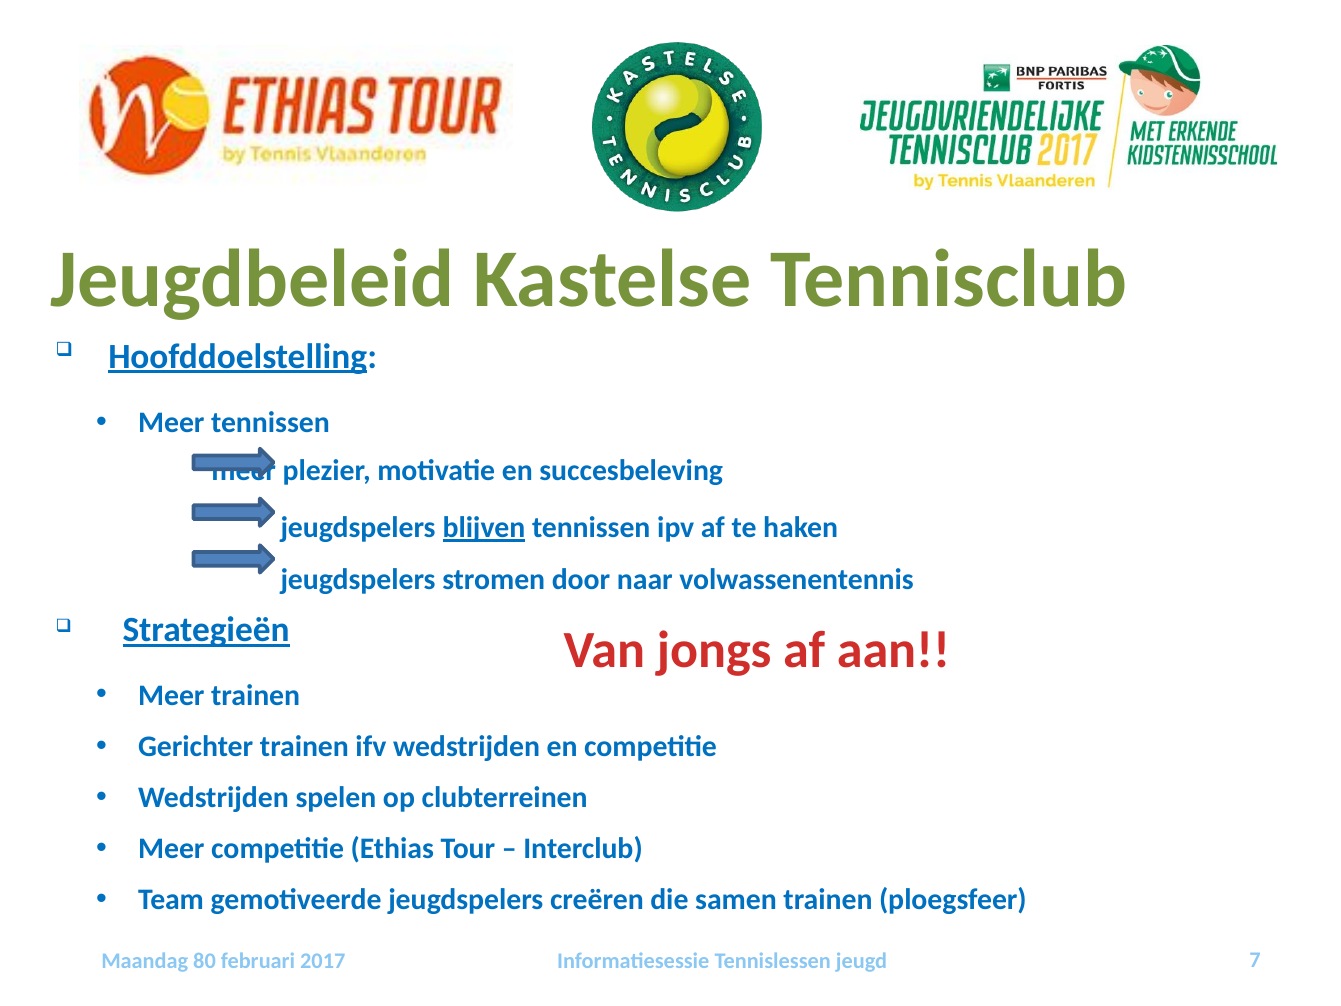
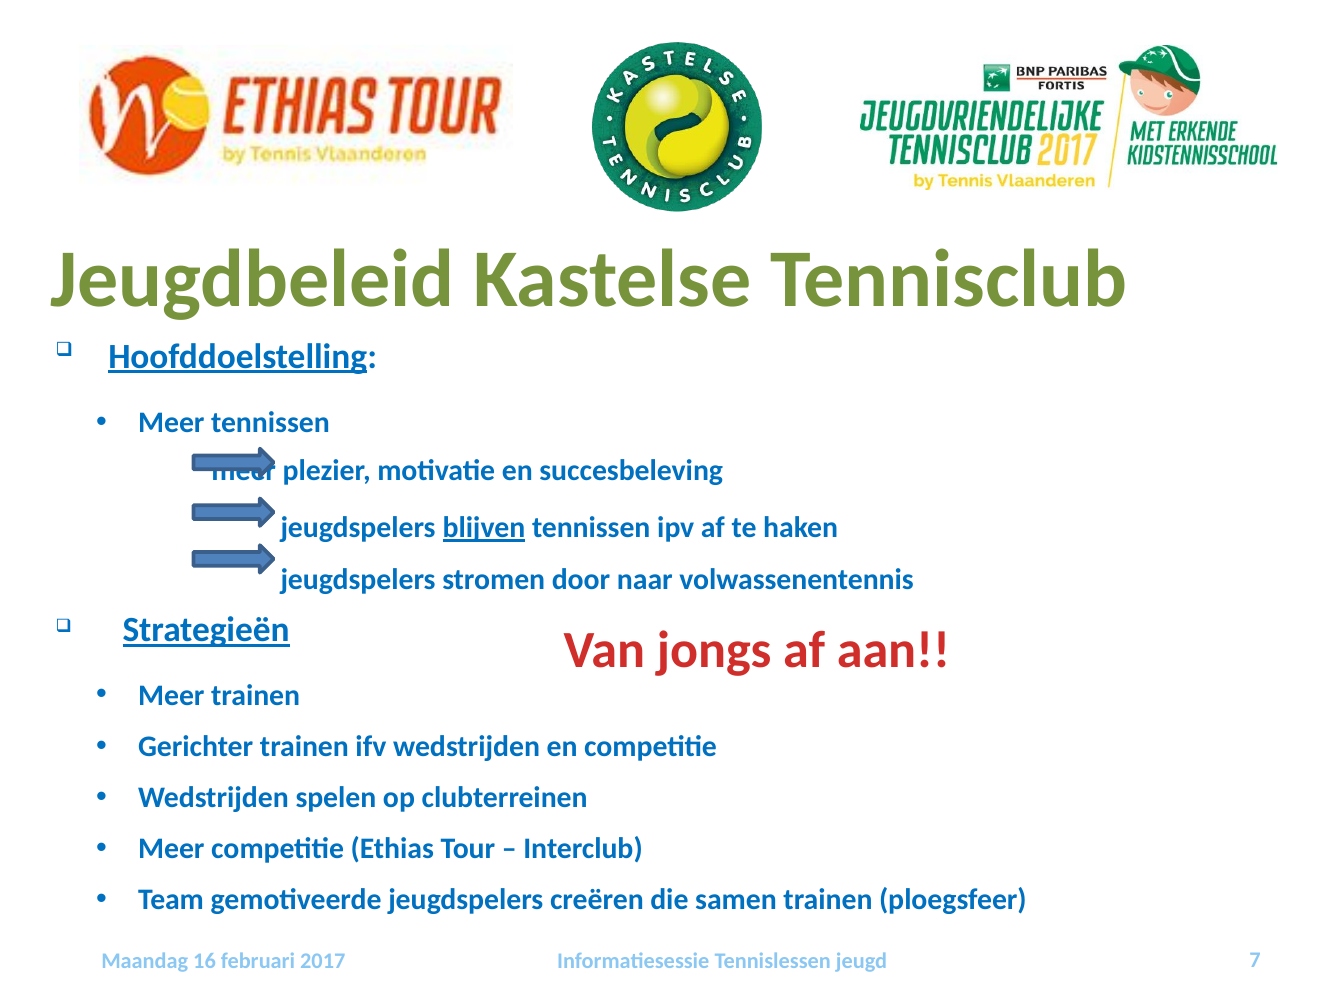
80: 80 -> 16
